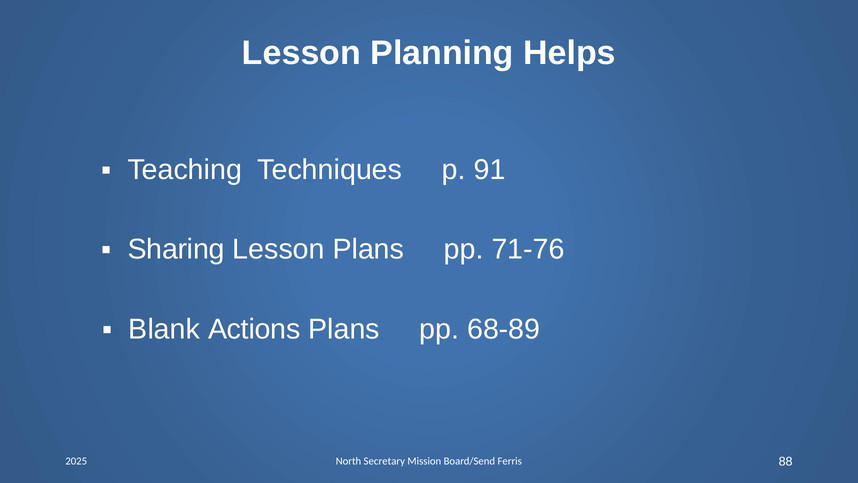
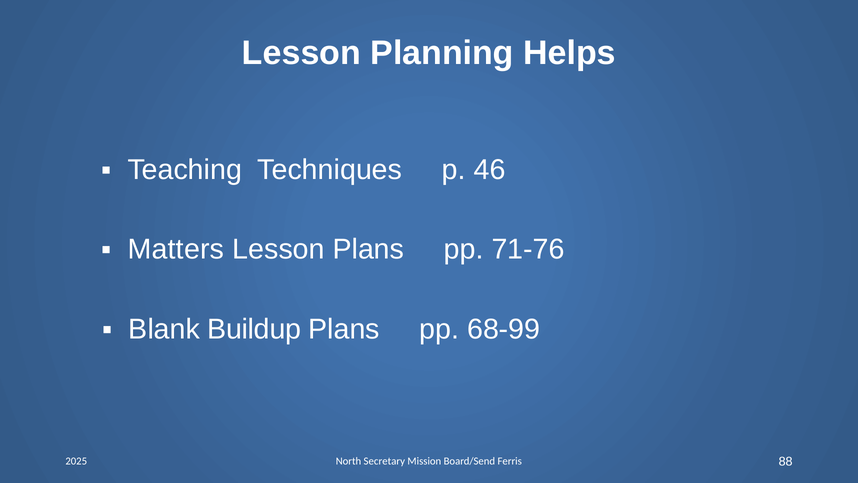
91: 91 -> 46
Sharing: Sharing -> Matters
Actions: Actions -> Buildup
68-89: 68-89 -> 68-99
